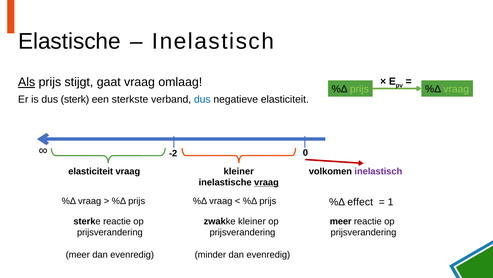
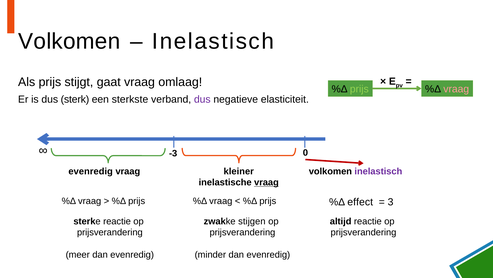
Elastische at (69, 41): Elastische -> Volkomen
Als underline: present -> none
vraag at (456, 89) colour: light green -> pink
dus at (202, 99) colour: blue -> purple
-2: -2 -> -3
elasticiteit at (91, 171): elasticiteit -> evenredig
1: 1 -> 3
zwakke kleiner: kleiner -> stijgen
meer at (341, 221): meer -> altijd
